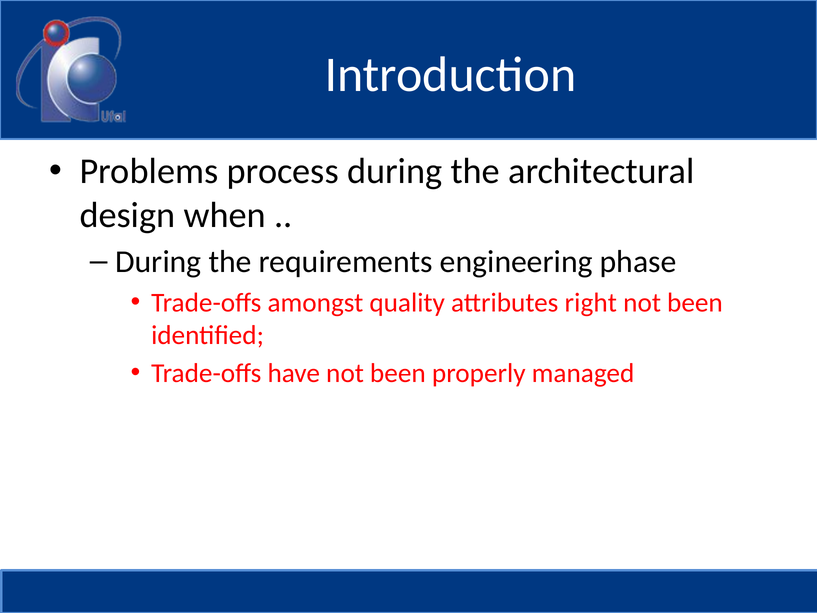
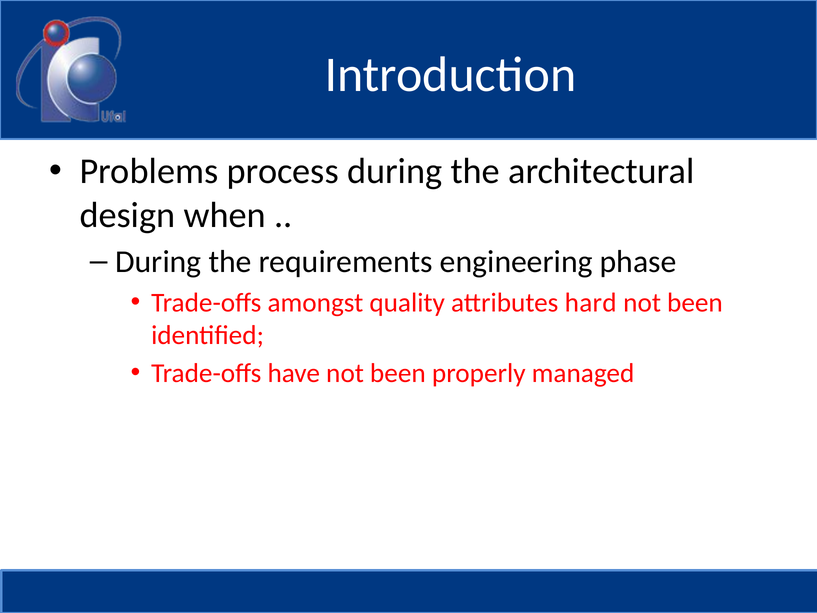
right: right -> hard
